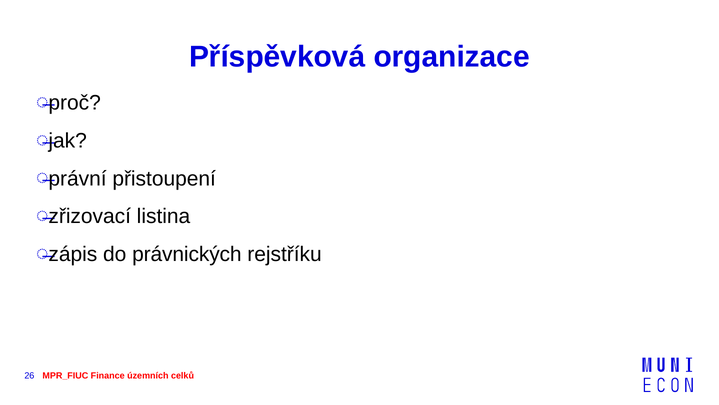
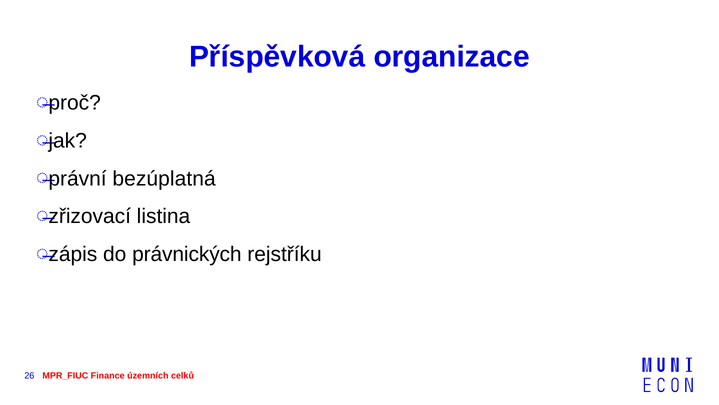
přistoupení: přistoupení -> bezúplatná
